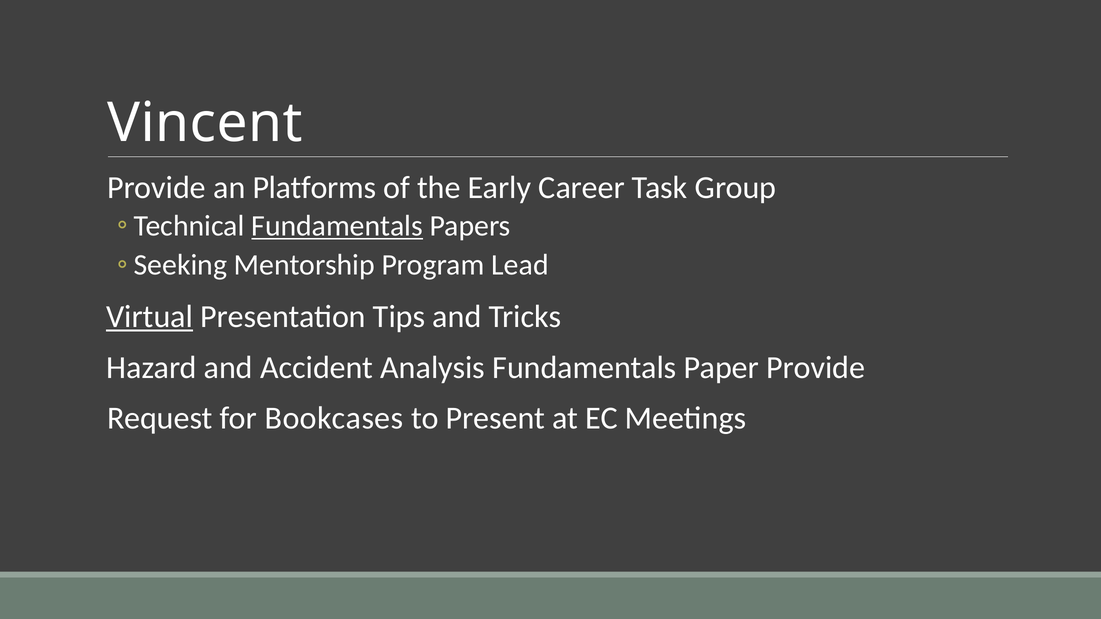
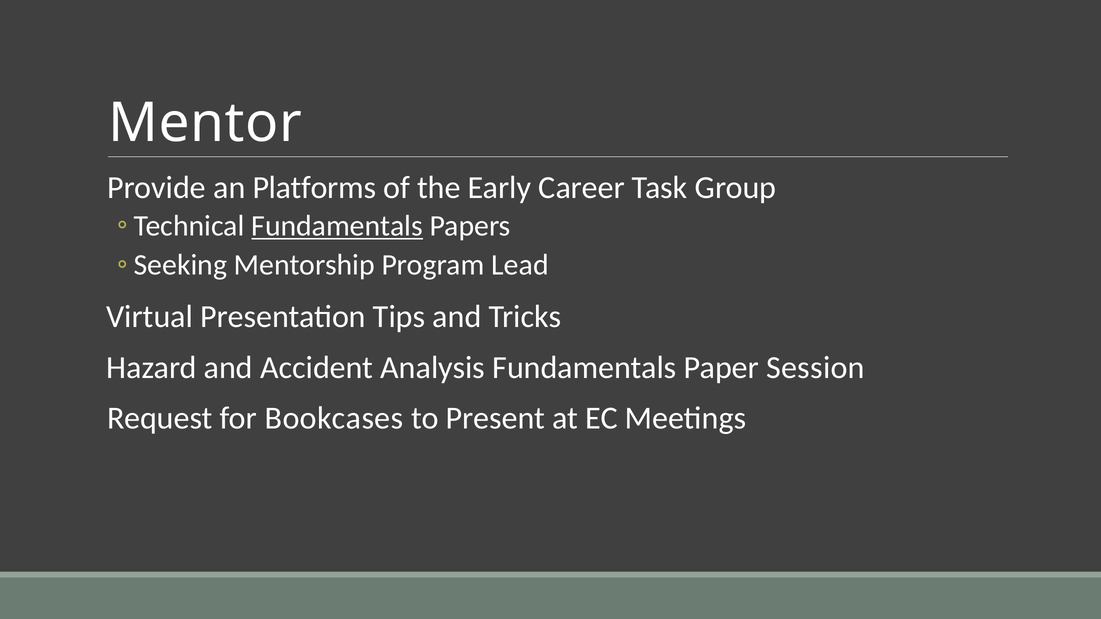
Vincent: Vincent -> Mentor
Virtual underline: present -> none
Paper Provide: Provide -> Session
